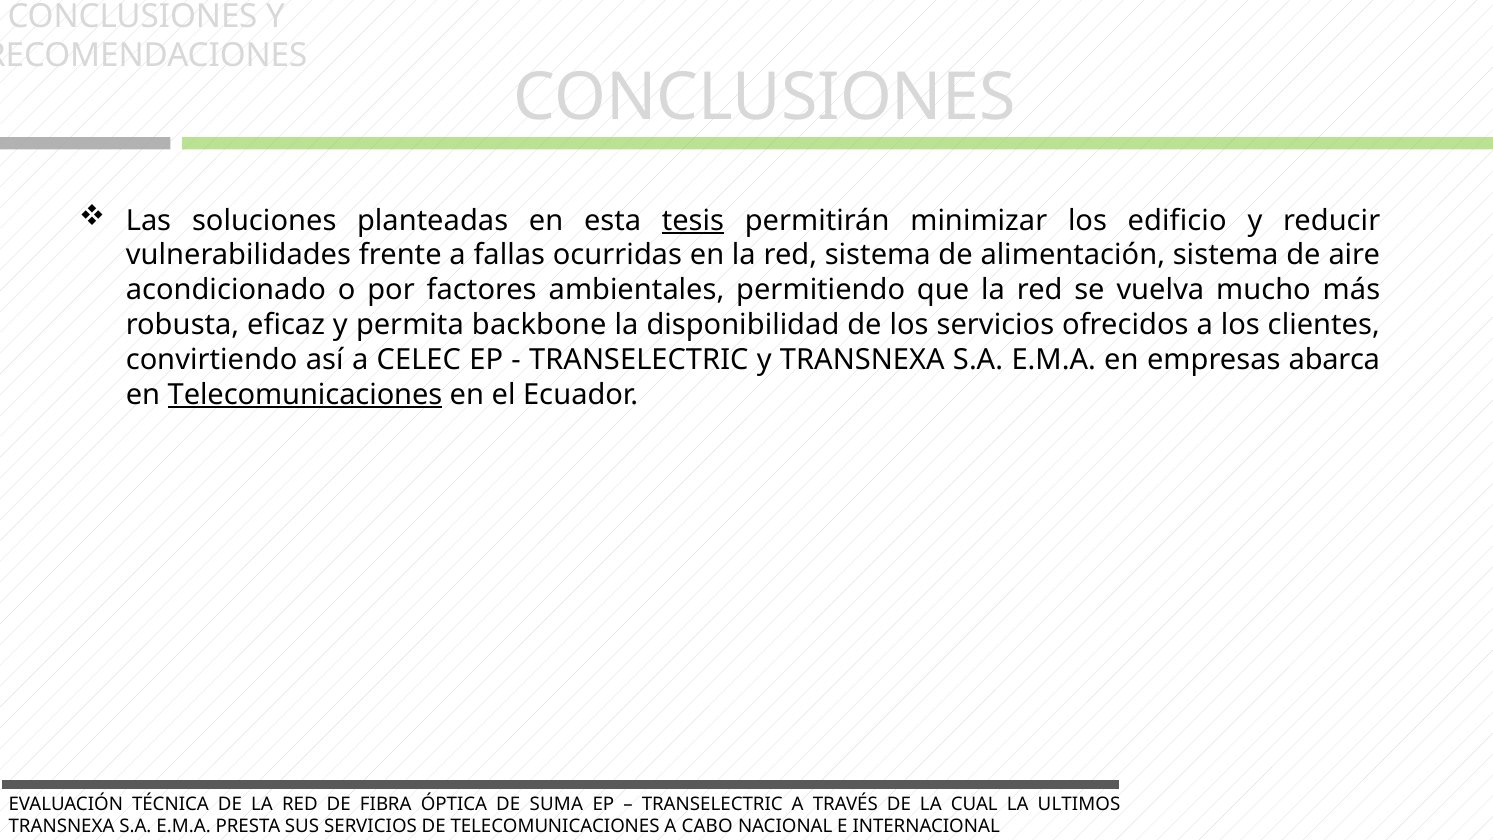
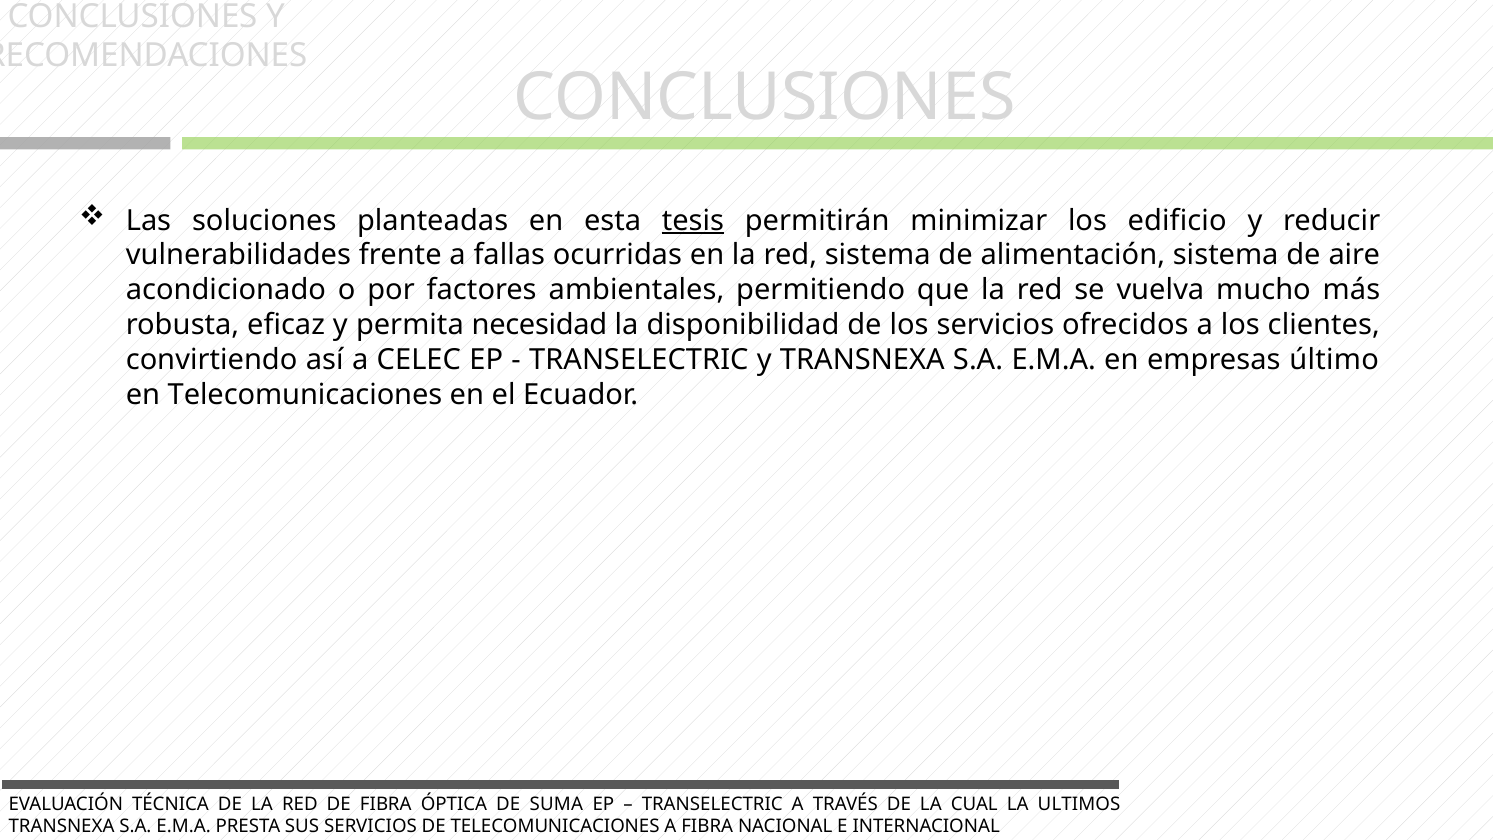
backbone: backbone -> necesidad
abarca: abarca -> último
Telecomunicaciones at (305, 395) underline: present -> none
A CABO: CABO -> FIBRA
